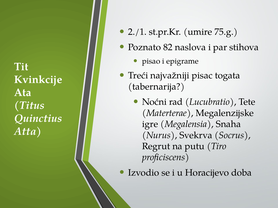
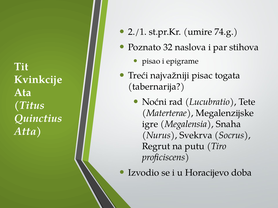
75.g: 75.g -> 74.g
82: 82 -> 32
